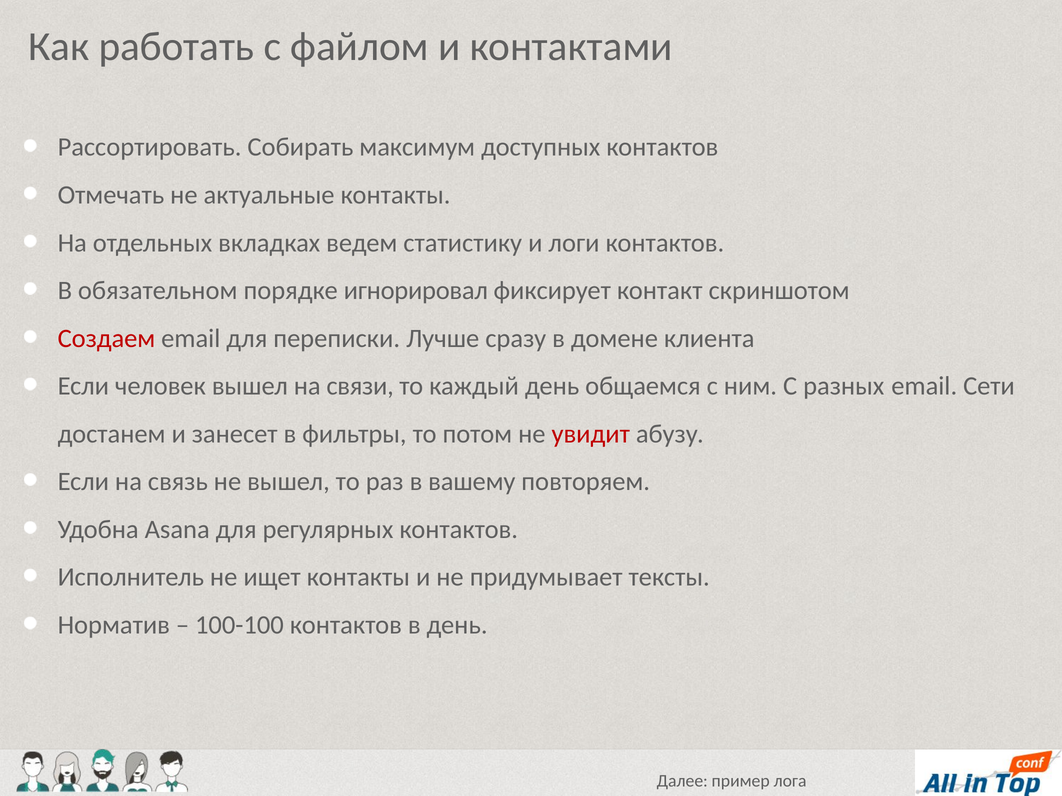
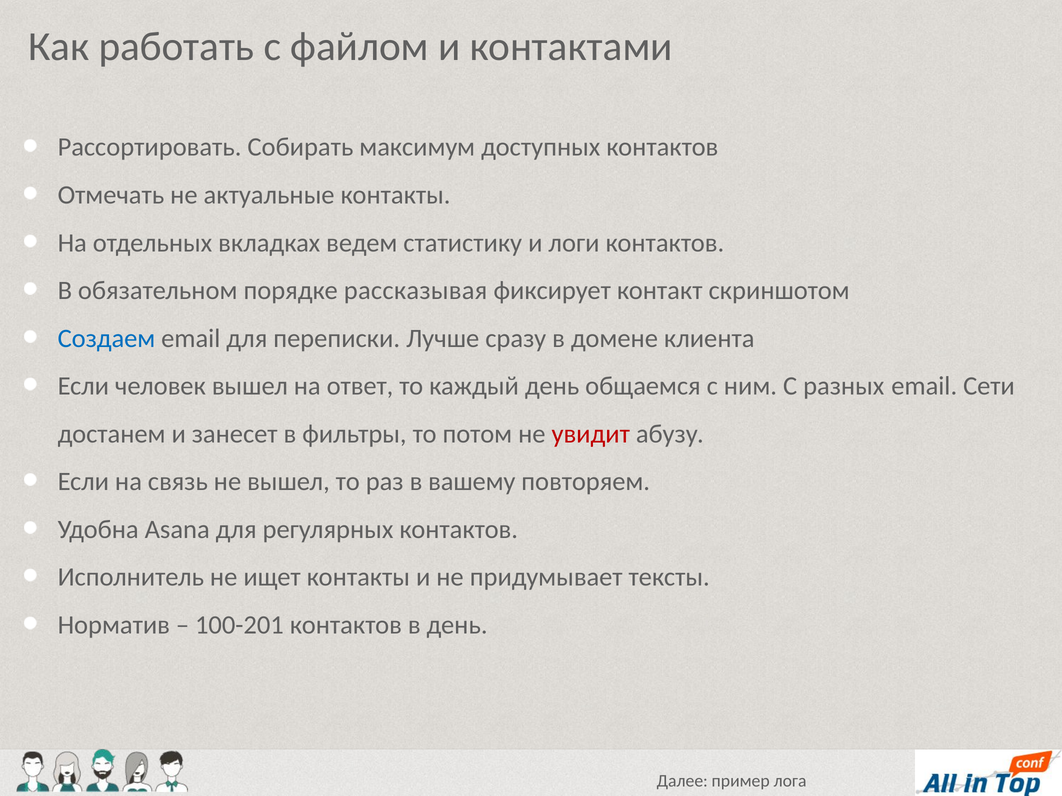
игнорировал: игнорировал -> рассказывая
Создаем colour: red -> blue
связи: связи -> ответ
100-100: 100-100 -> 100-201
